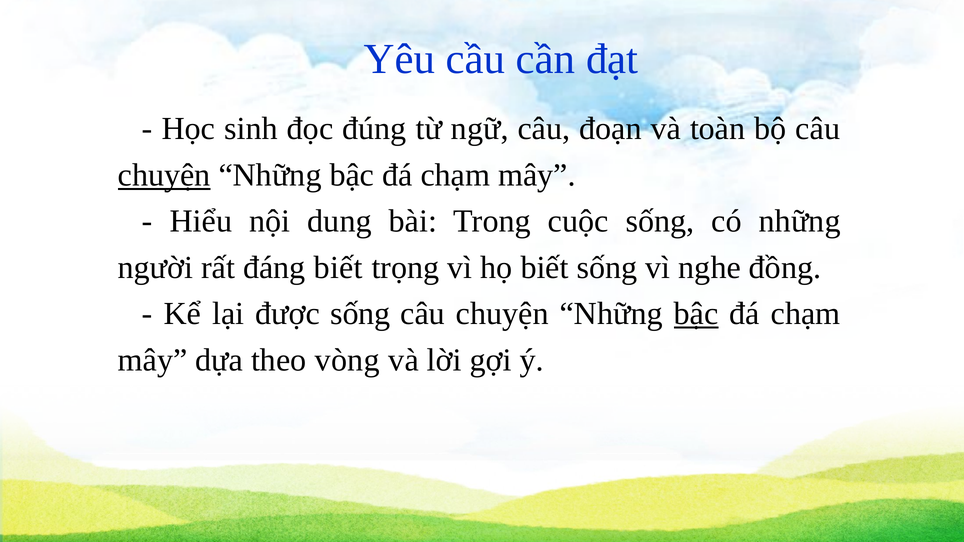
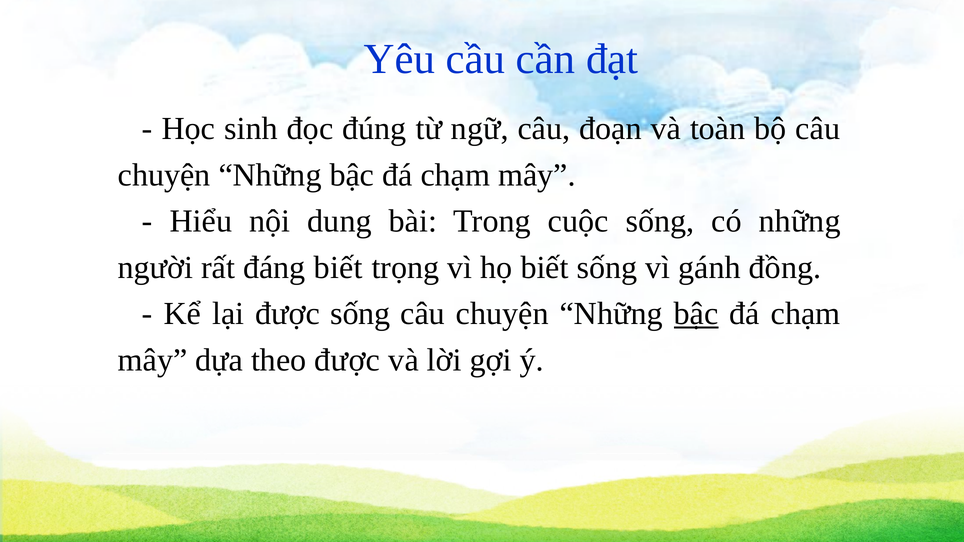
chuyện at (164, 175) underline: present -> none
nghe: nghe -> gánh
theo vòng: vòng -> được
